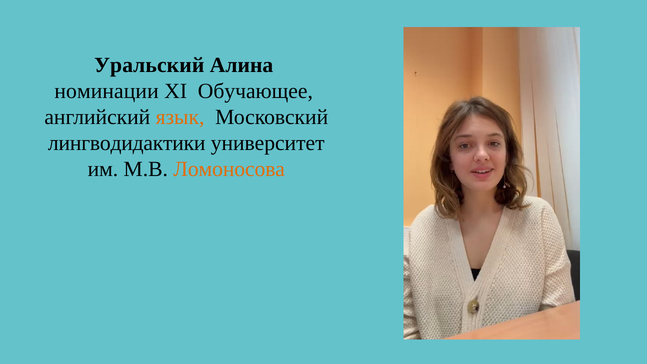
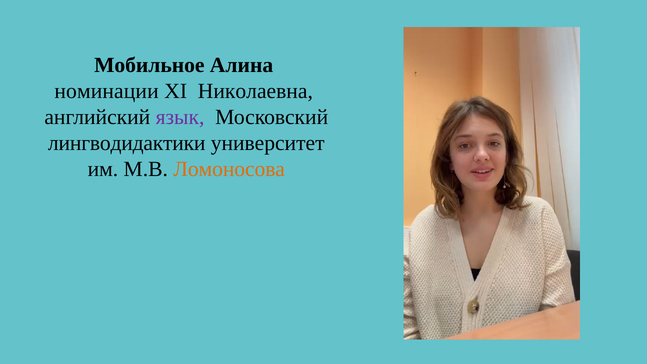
Уральский: Уральский -> Мобильное
Обучающее: Обучающее -> Николаевна
язык colour: orange -> purple
